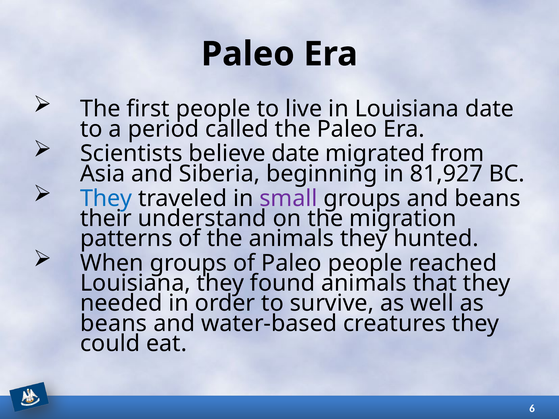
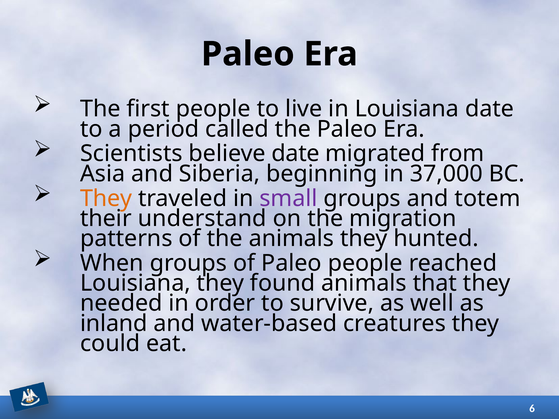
81,927: 81,927 -> 37,000
They at (106, 198) colour: blue -> orange
and beans: beans -> totem
beans at (114, 324): beans -> inland
